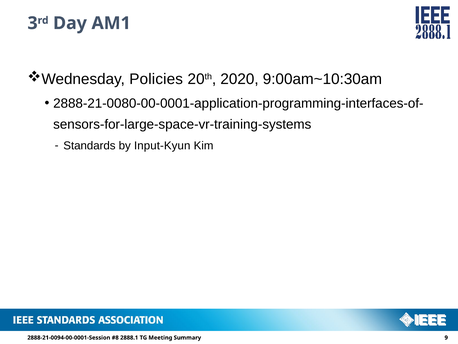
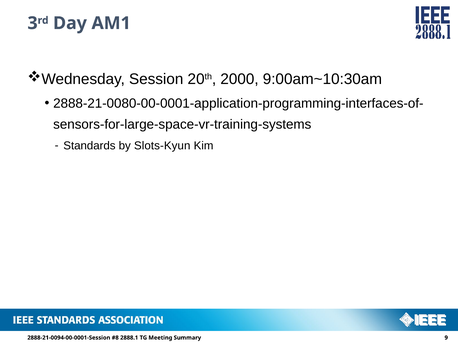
Policies: Policies -> Session
2020: 2020 -> 2000
Input-Kyun: Input-Kyun -> Slots-Kyun
